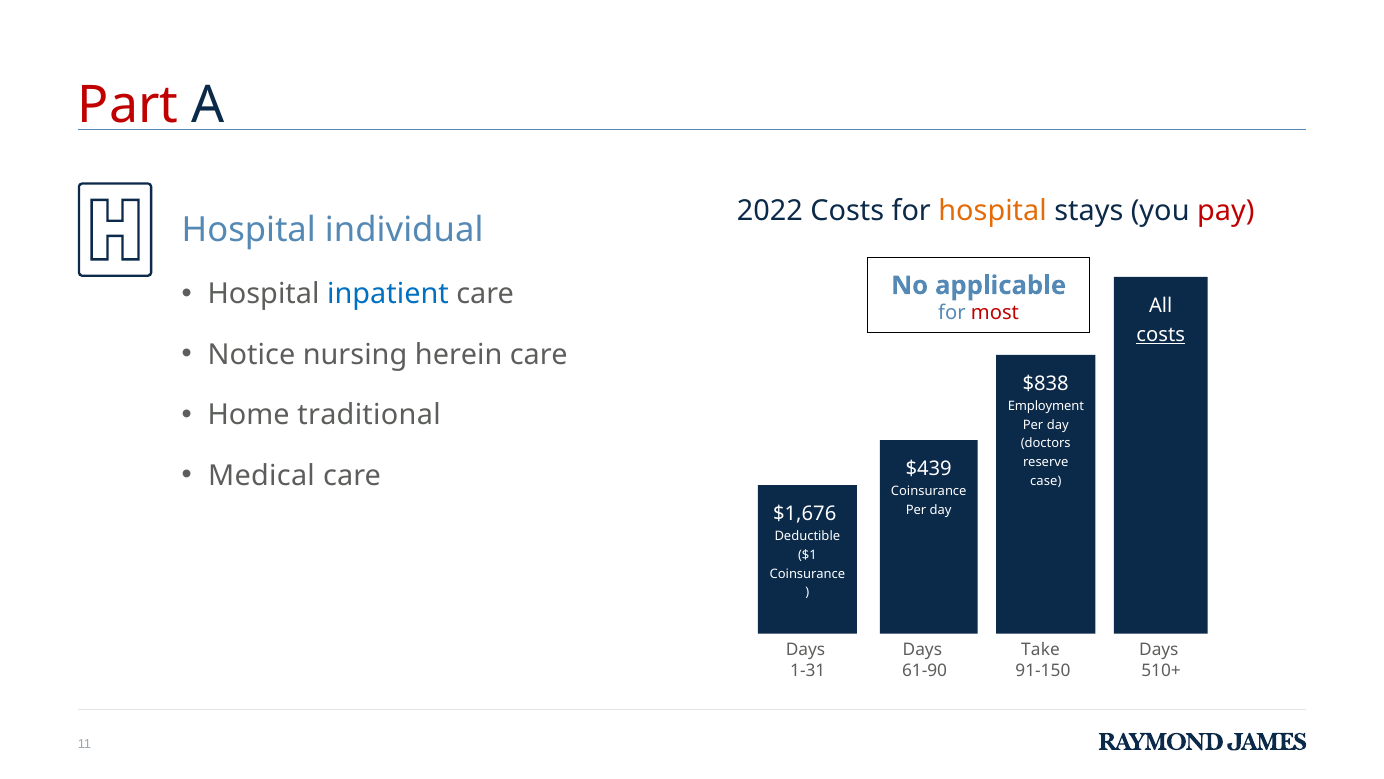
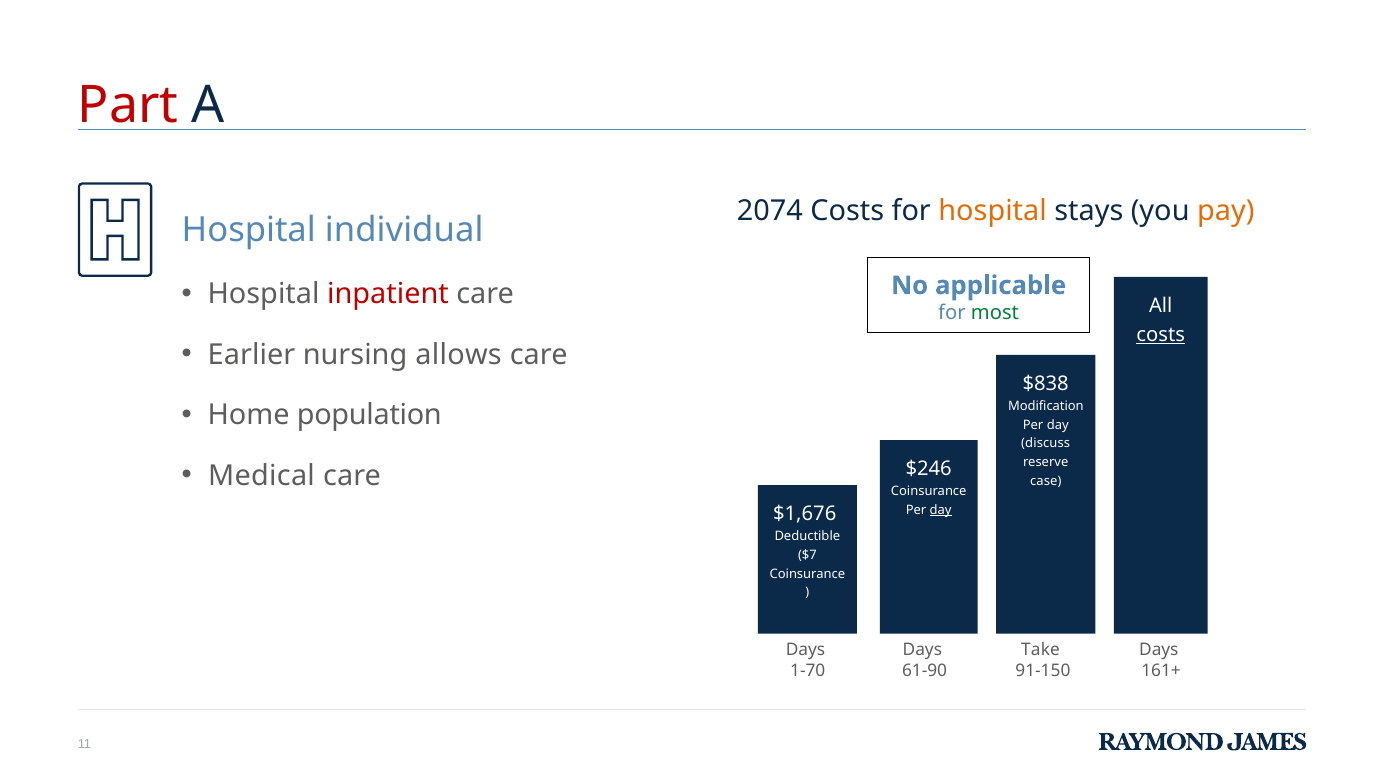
2022: 2022 -> 2074
pay colour: red -> orange
inpatient colour: blue -> red
most colour: red -> green
Notice: Notice -> Earlier
herein: herein -> allows
traditional: traditional -> population
Employment: Employment -> Modification
doctors: doctors -> discuss
$439: $439 -> $246
day at (941, 510) underline: none -> present
$1: $1 -> $7
1-31: 1-31 -> 1-70
510+: 510+ -> 161+
